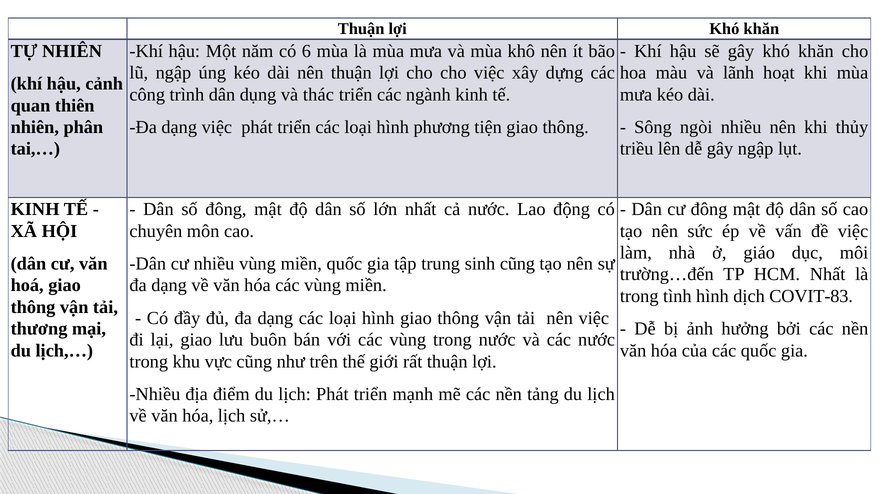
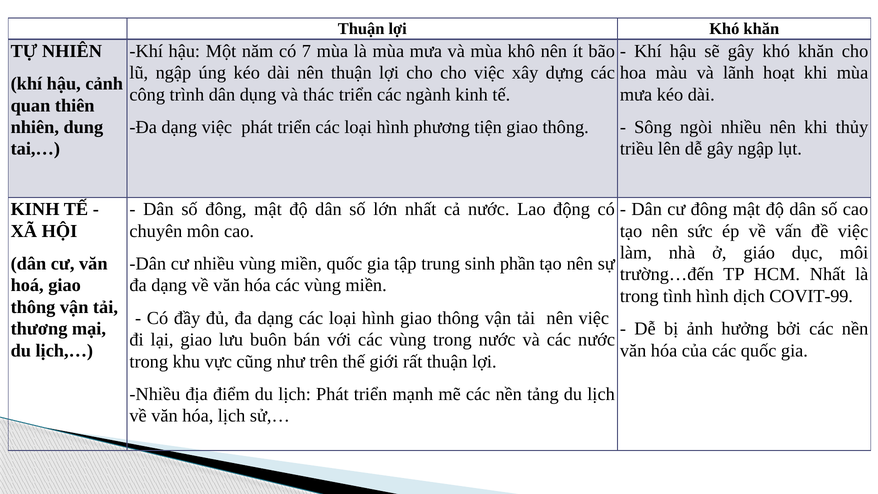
6: 6 -> 7
phân: phân -> dung
sinh cũng: cũng -> phần
COVIT-83: COVIT-83 -> COVIT-99
